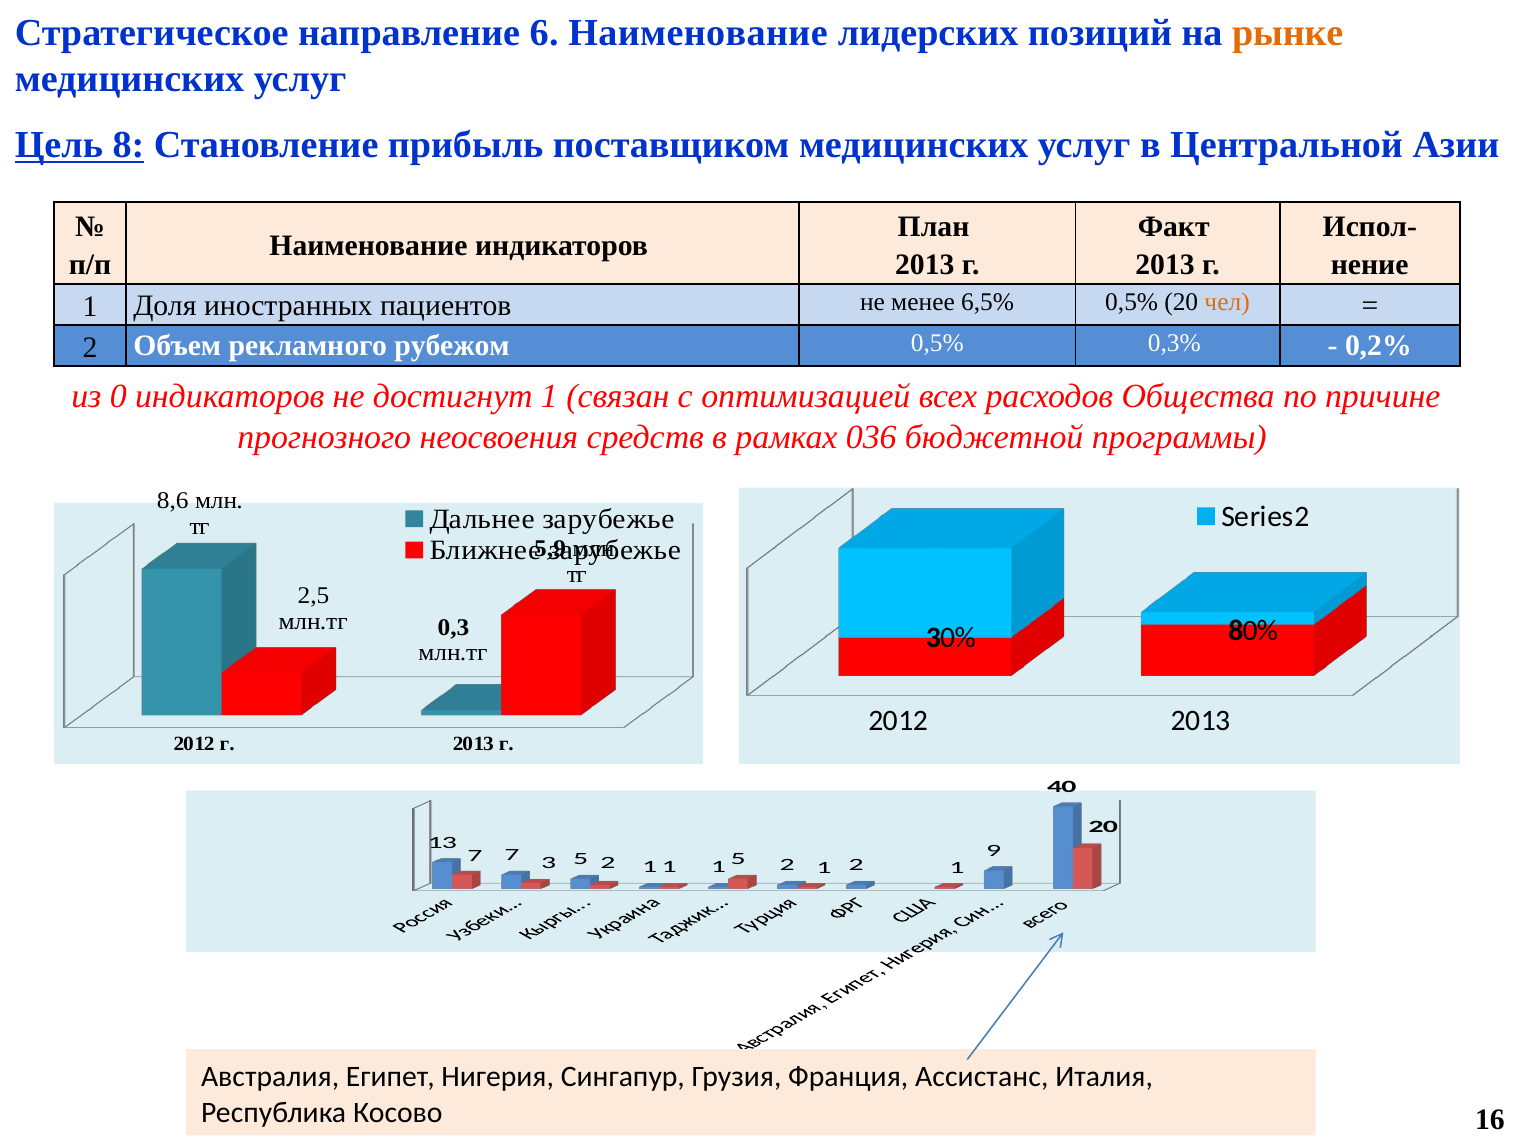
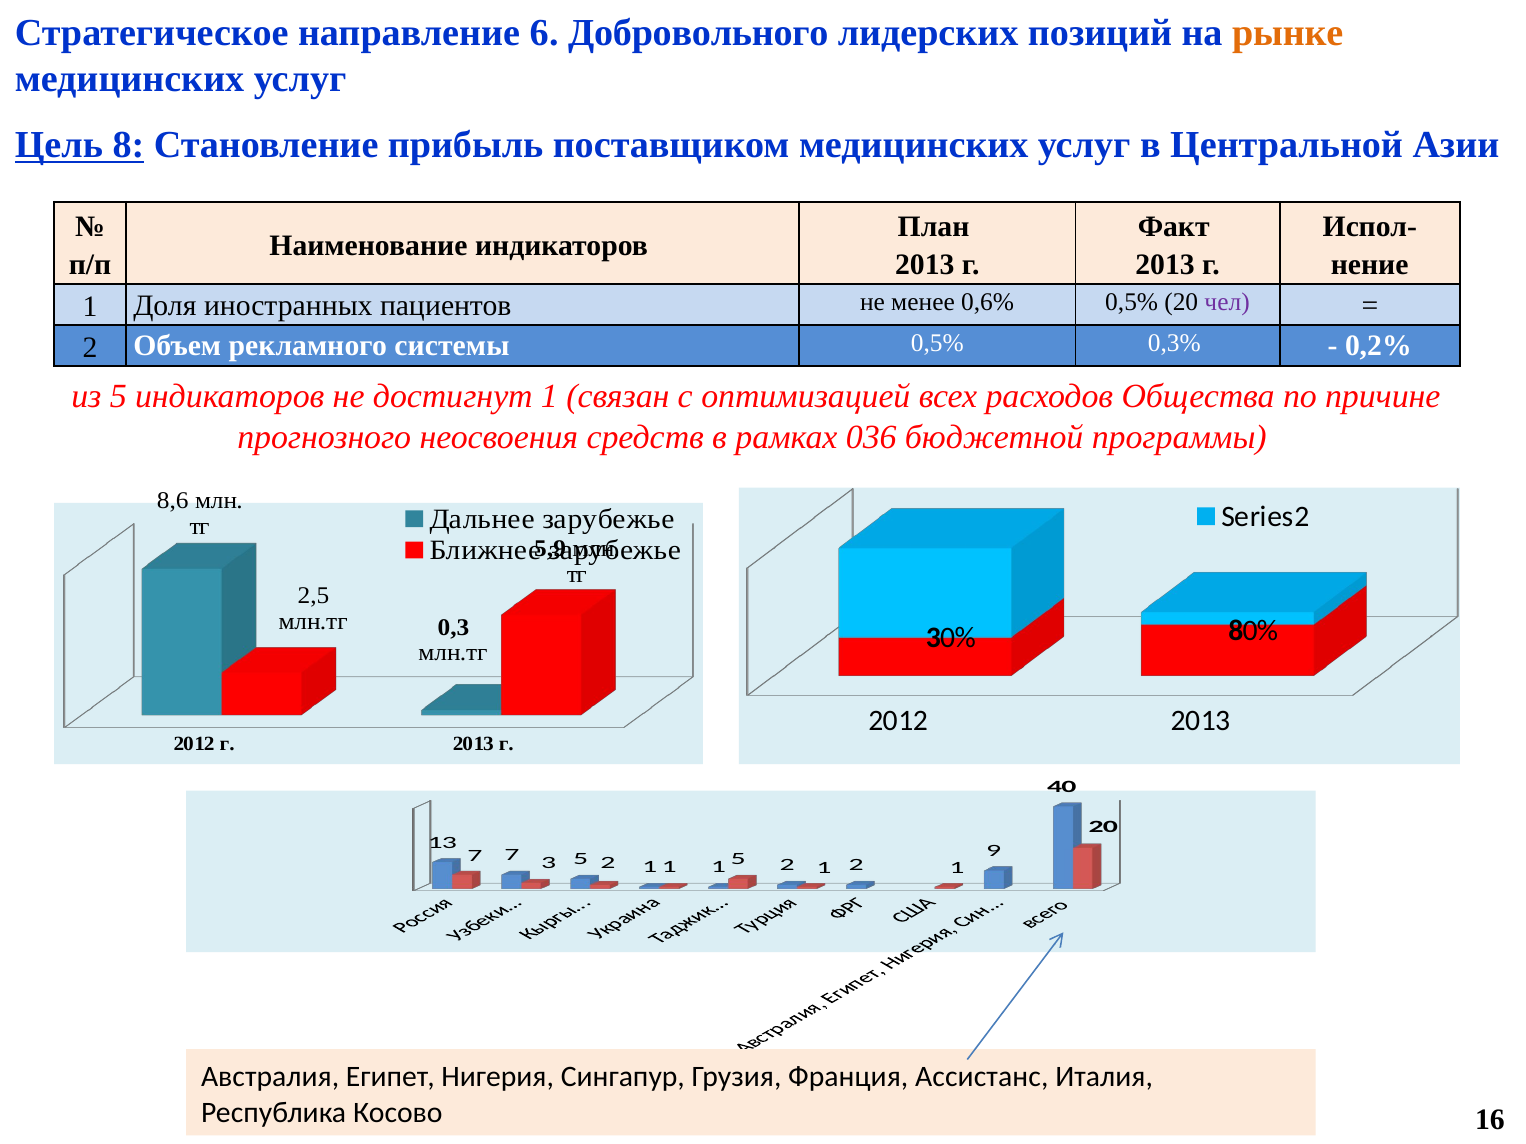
6 Наименование: Наименование -> Добровольного
6,5%: 6,5% -> 0,6%
чел colour: orange -> purple
рубежом: рубежом -> системы
из 0: 0 -> 5
